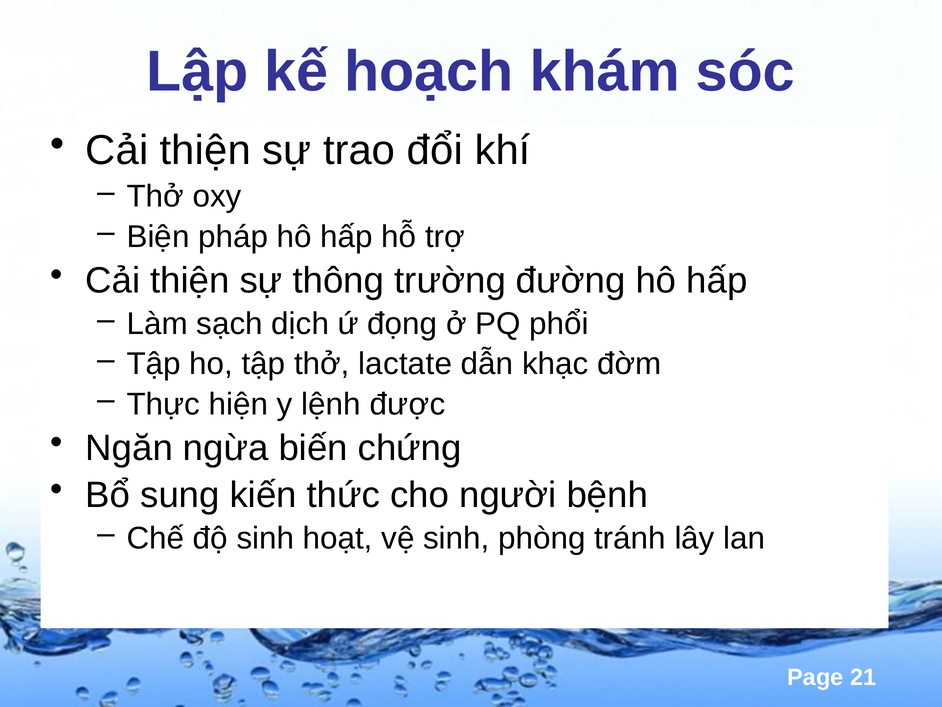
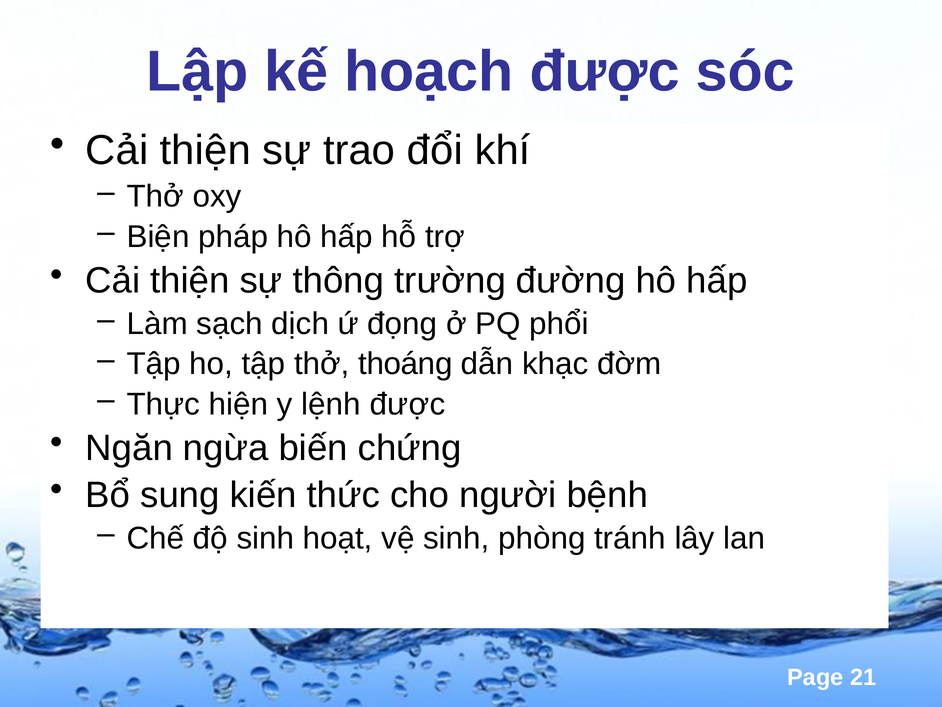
hoạch khám: khám -> được
lactate: lactate -> thoáng
